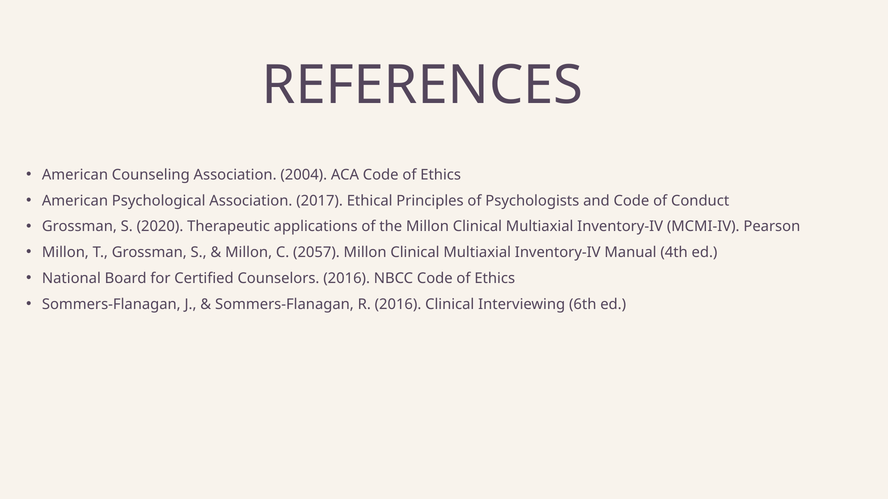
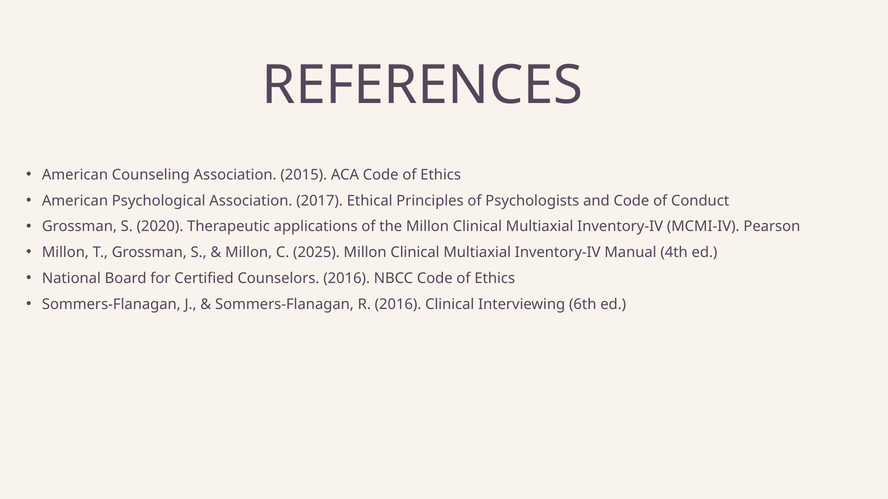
2004: 2004 -> 2015
2057: 2057 -> 2025
